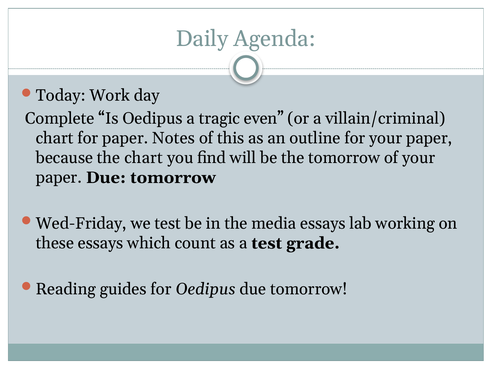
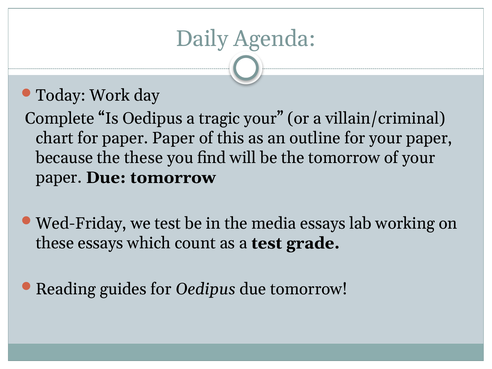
tragic even: even -> your
paper Notes: Notes -> Paper
the chart: chart -> these
